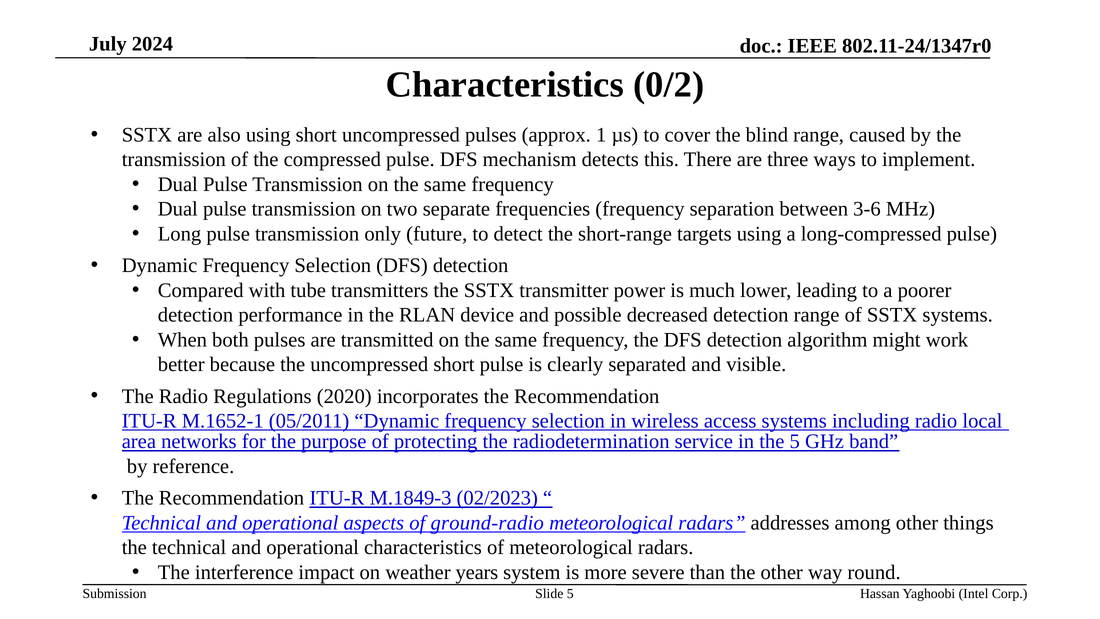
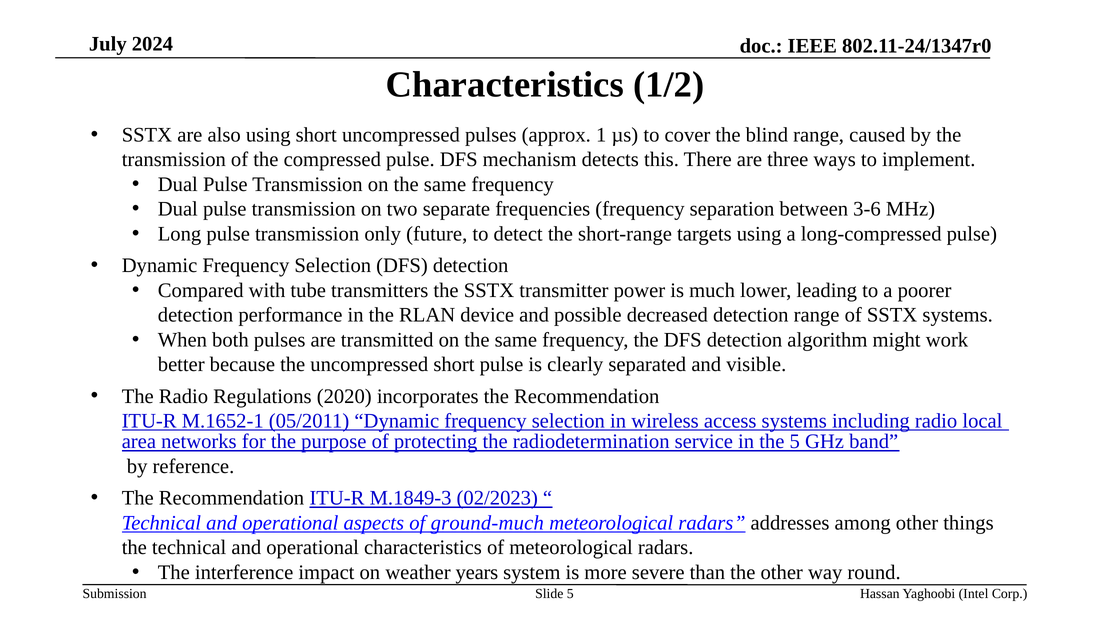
0/2: 0/2 -> 1/2
ground-radio: ground-radio -> ground-much
